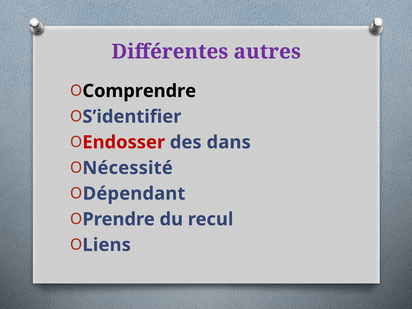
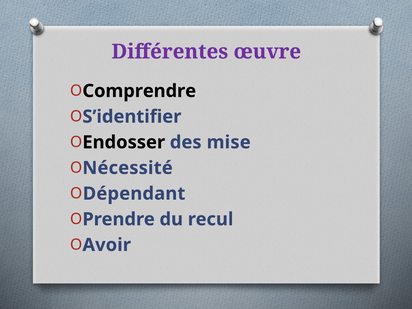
autres: autres -> œuvre
Endosser colour: red -> black
dans: dans -> mise
Liens: Liens -> Avoir
